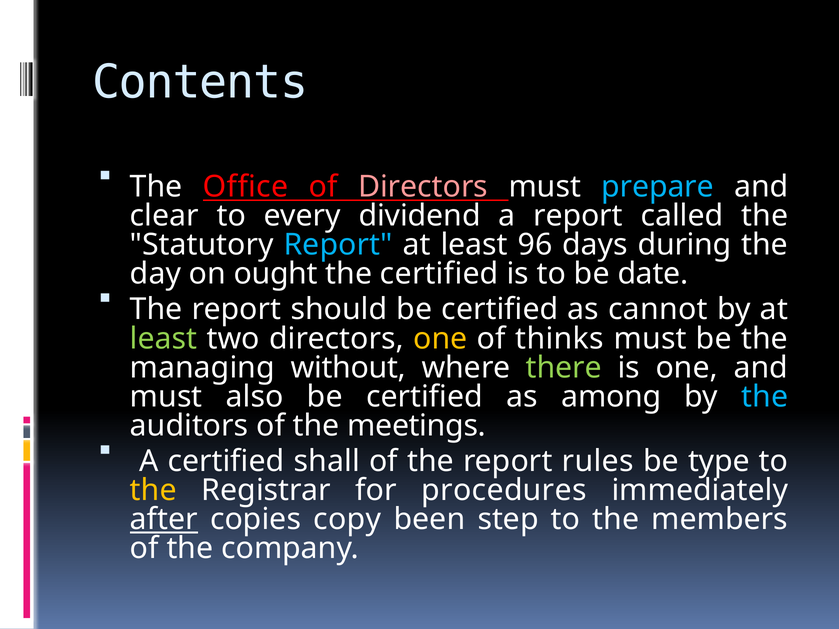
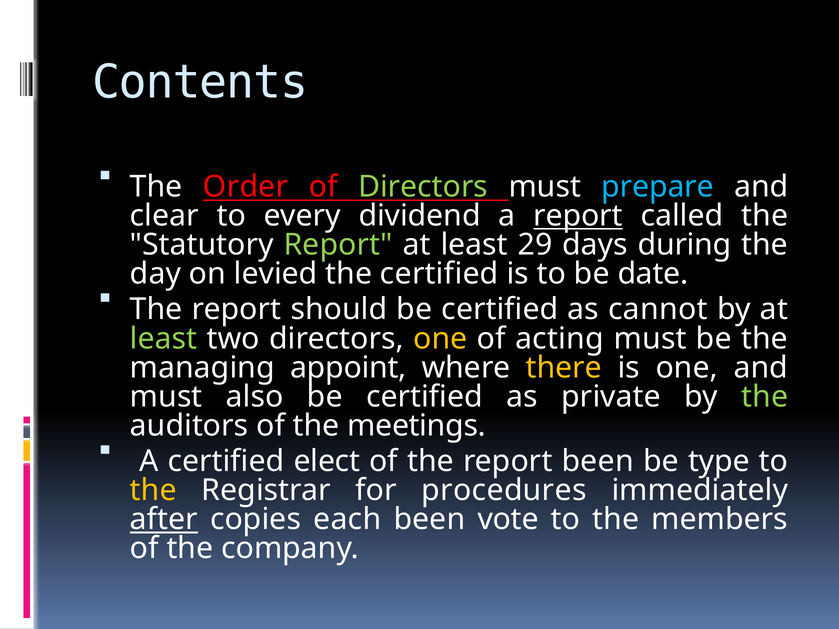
Office: Office -> Order
Directors at (423, 187) colour: pink -> light green
report at (578, 216) underline: none -> present
Report at (338, 245) colour: light blue -> light green
96: 96 -> 29
ought: ought -> levied
thinks: thinks -> acting
without: without -> appoint
there colour: light green -> yellow
among: among -> private
the at (765, 397) colour: light blue -> light green
shall: shall -> elect
report rules: rules -> been
copy: copy -> each
step: step -> vote
